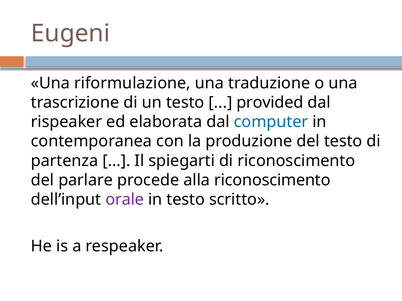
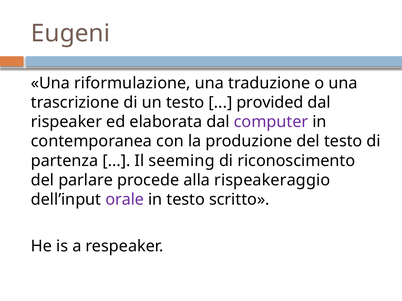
computer colour: blue -> purple
spiegarti: spiegarti -> seeming
alla riconoscimento: riconoscimento -> rispeakeraggio
